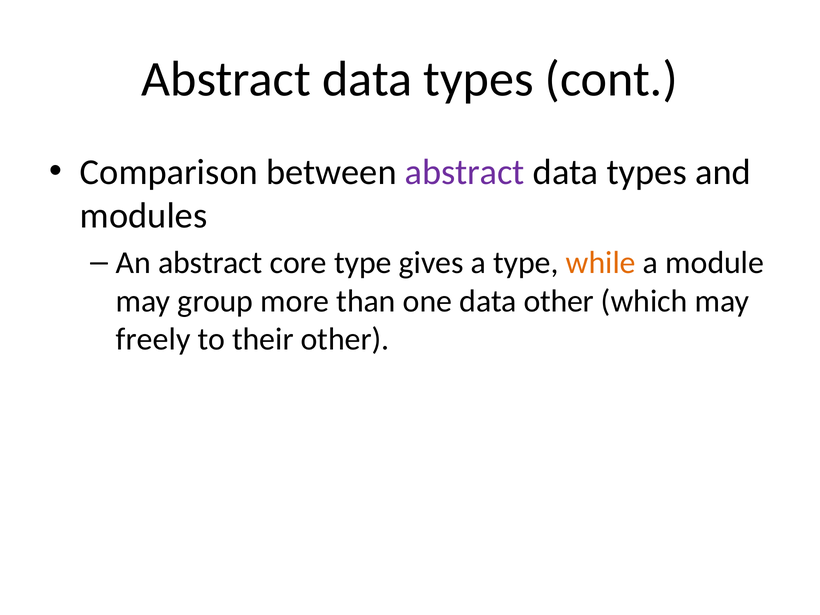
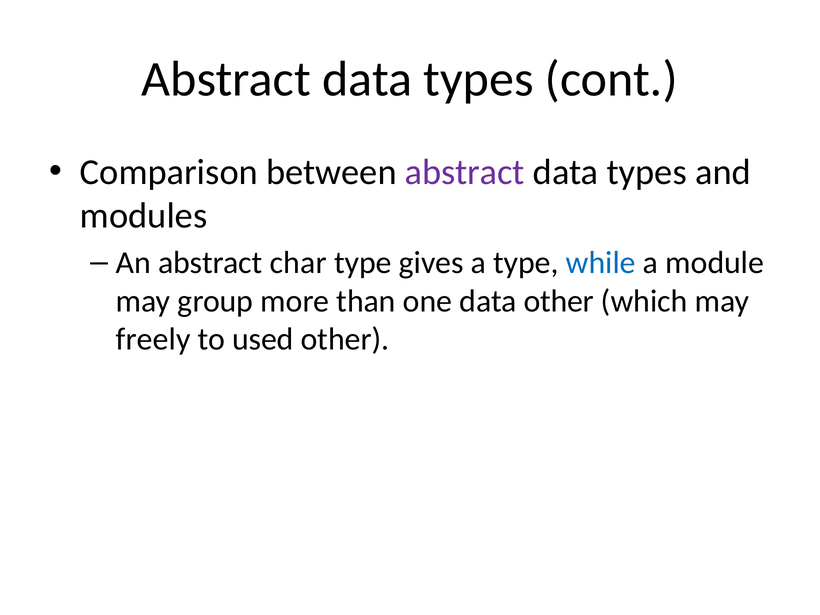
core: core -> char
while colour: orange -> blue
their: their -> used
